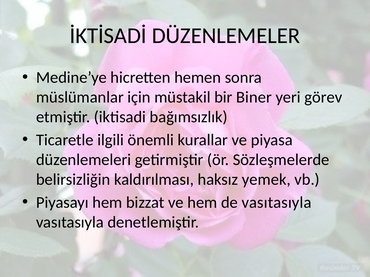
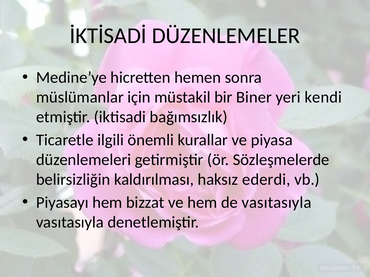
görev: görev -> kendi
yemek: yemek -> ederdi
